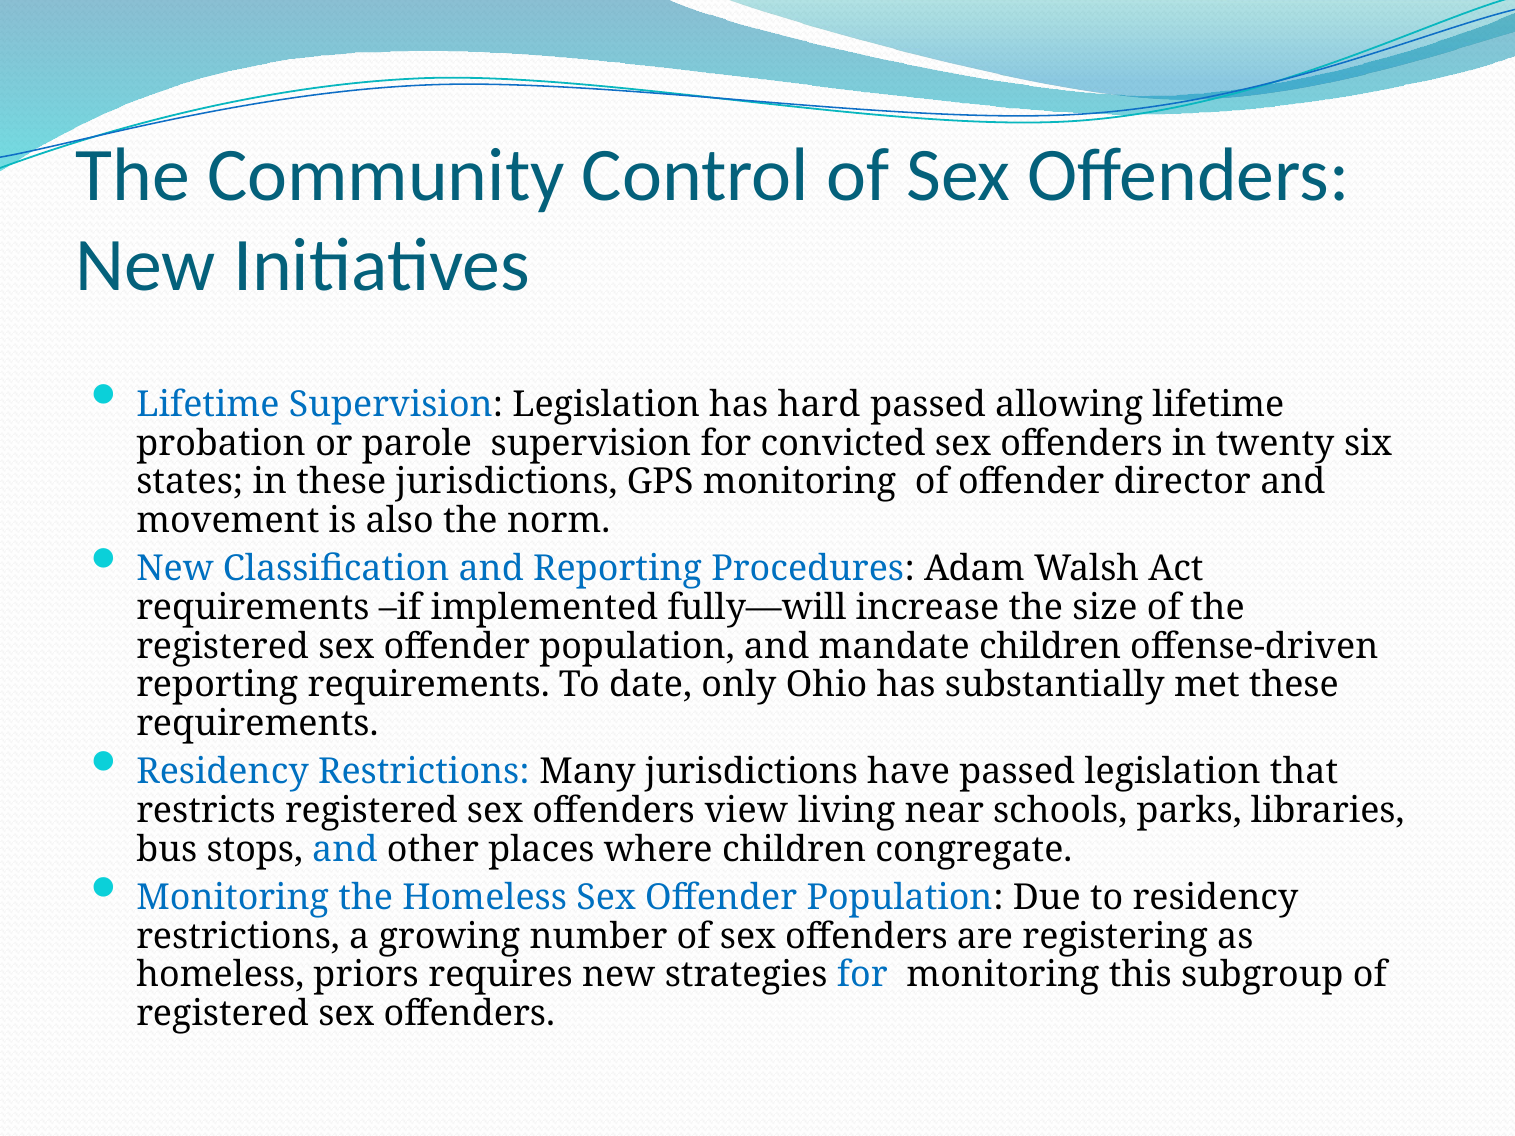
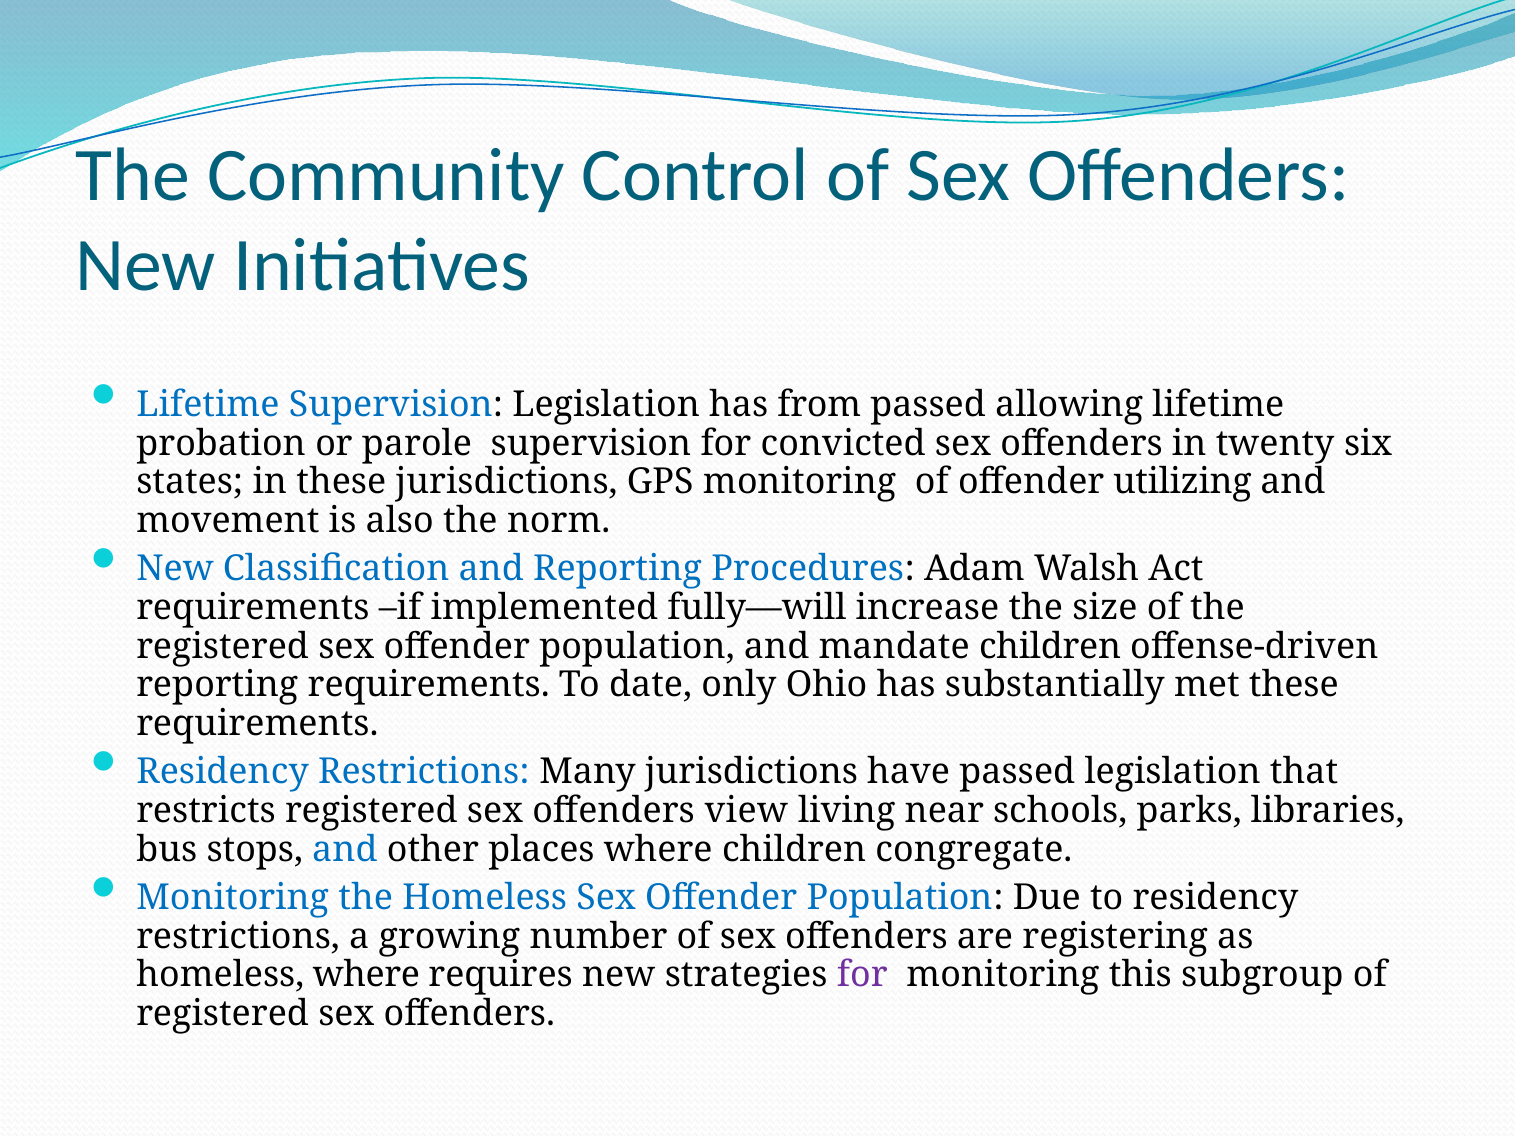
hard: hard -> from
director: director -> utilizing
homeless priors: priors -> where
for at (862, 975) colour: blue -> purple
